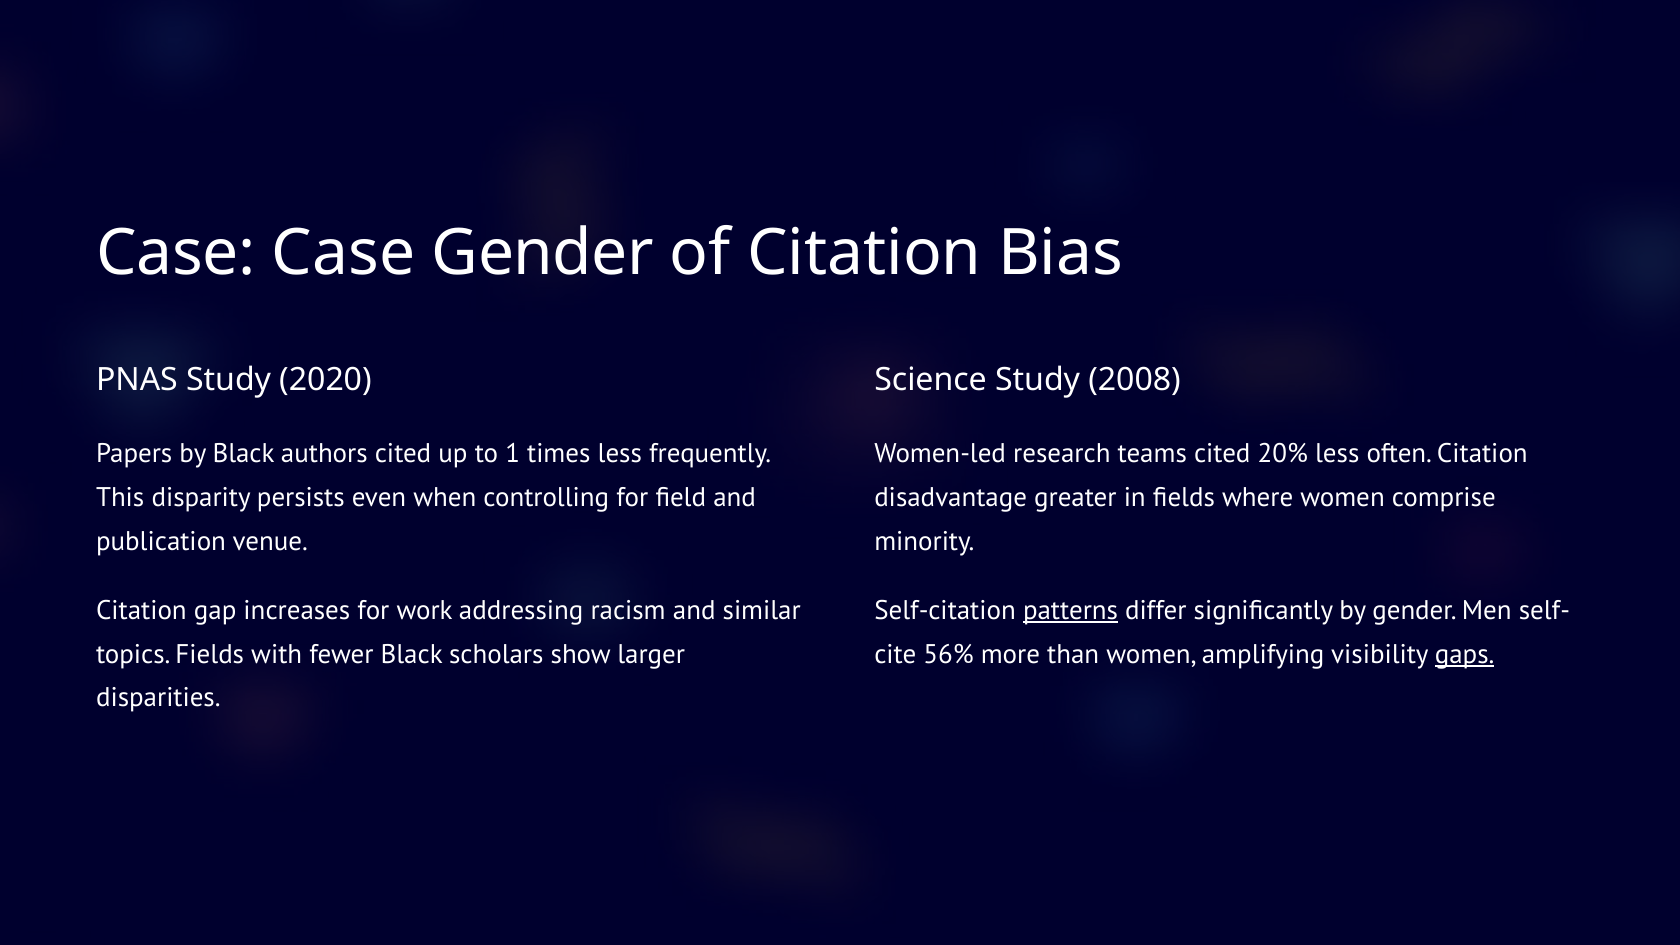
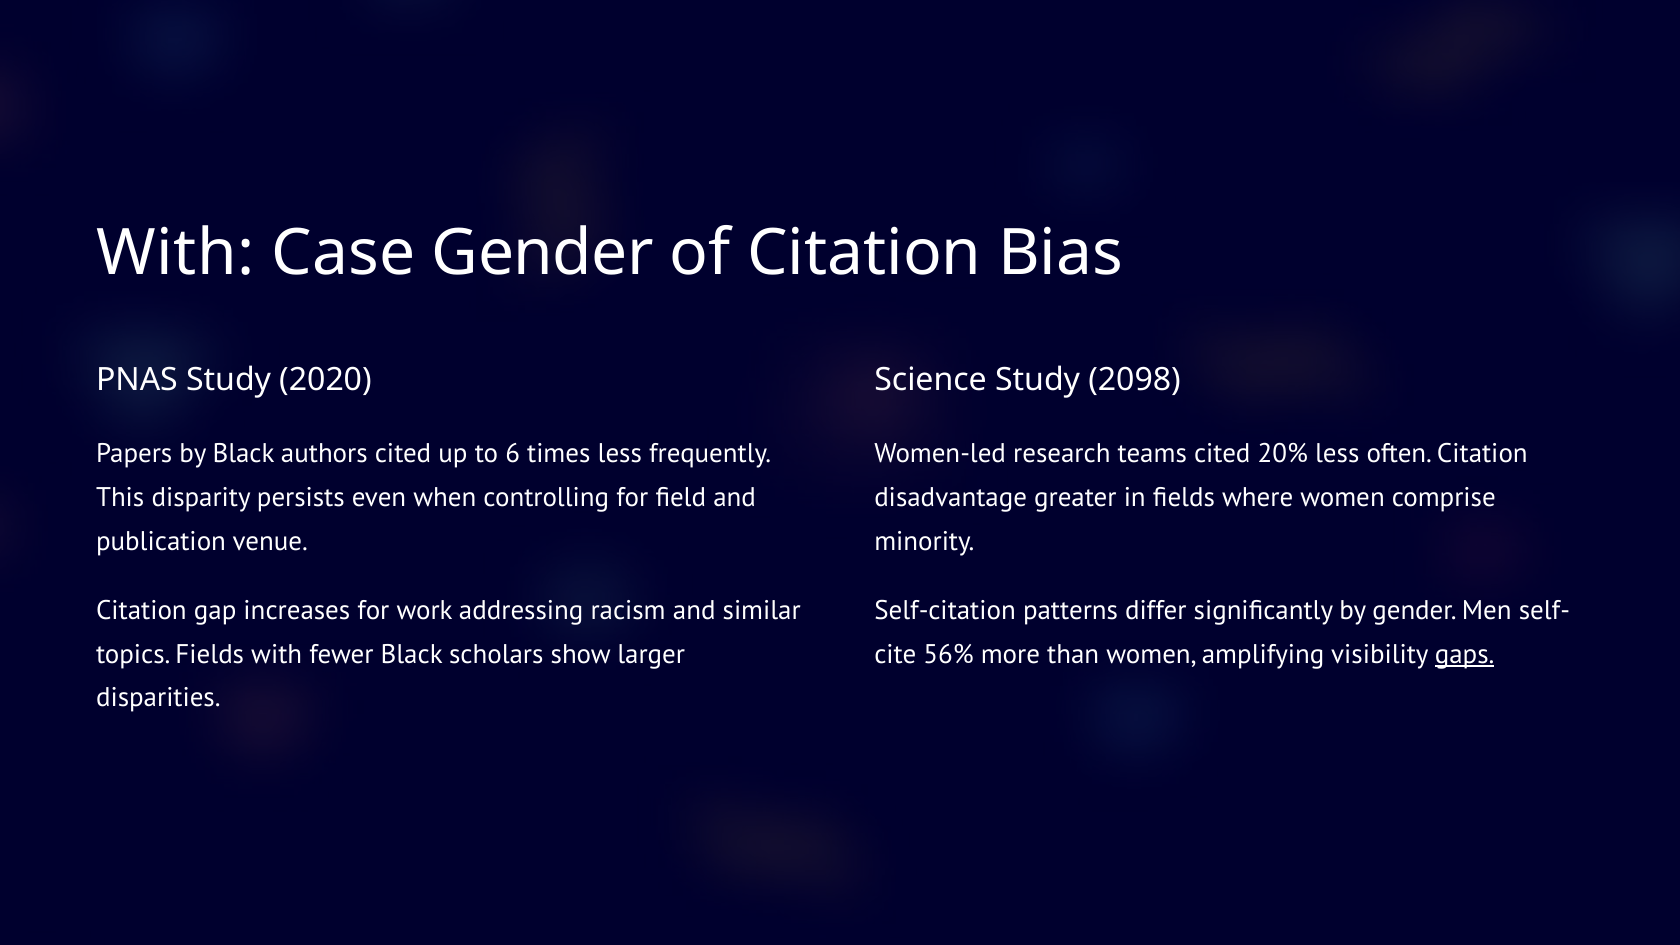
Case at (176, 253): Case -> With
2008: 2008 -> 2098
1: 1 -> 6
patterns underline: present -> none
